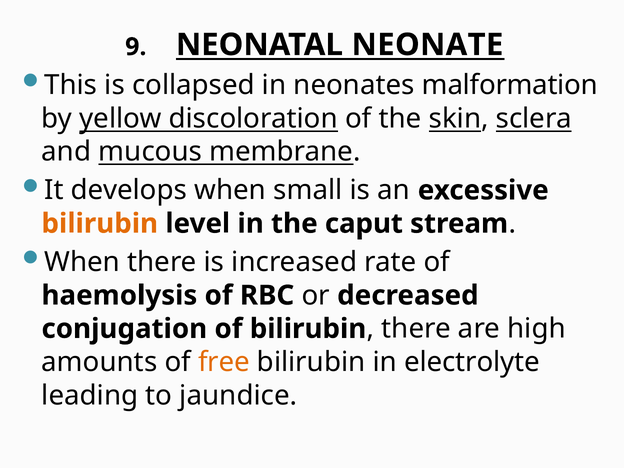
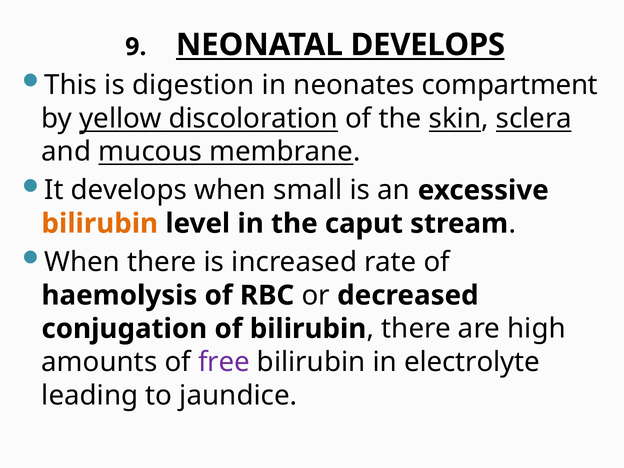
NEONATAL NEONATE: NEONATE -> DEVELOPS
collapsed: collapsed -> digestion
malformation: malformation -> compartment
free colour: orange -> purple
